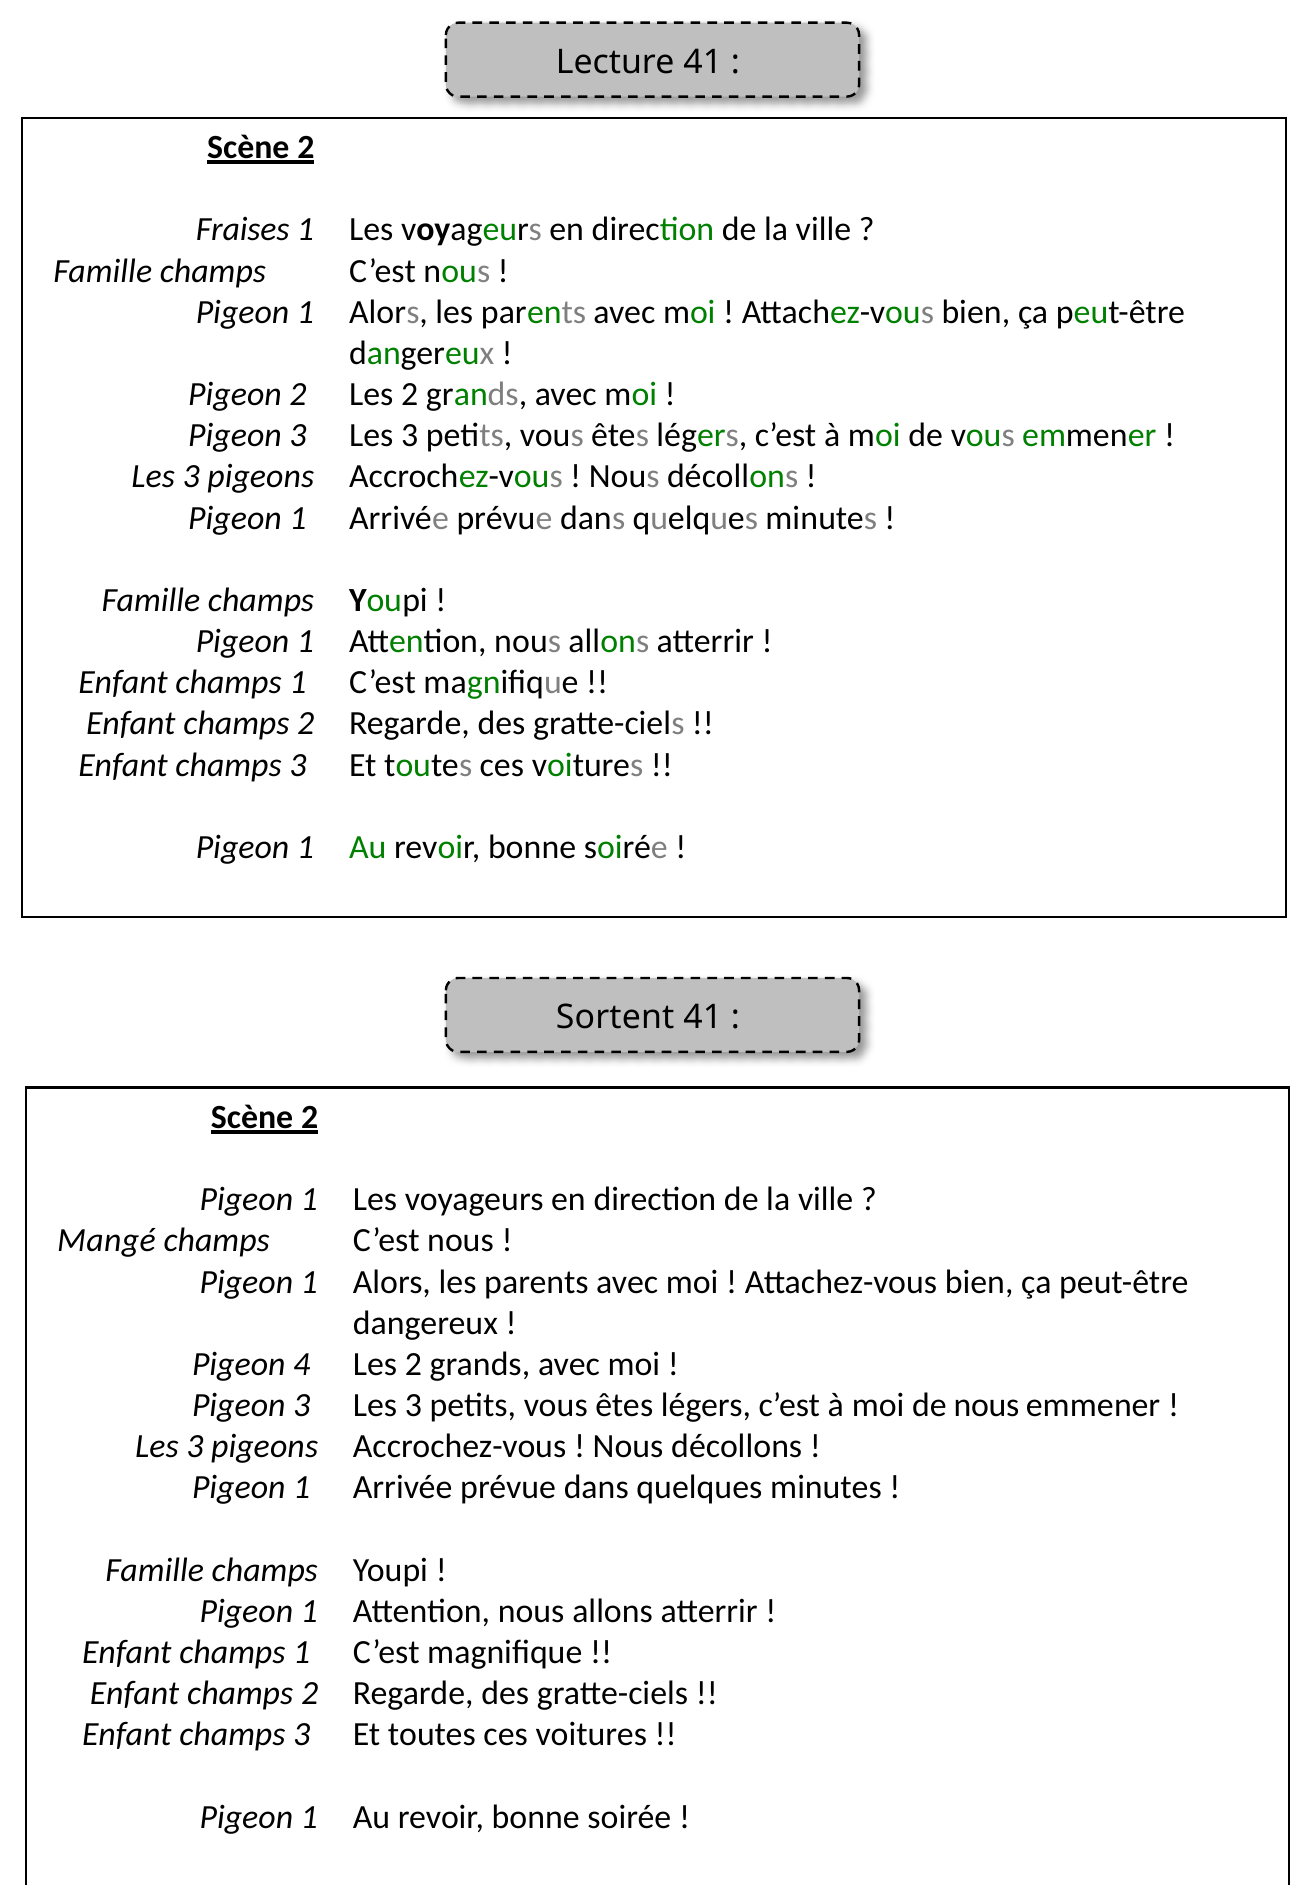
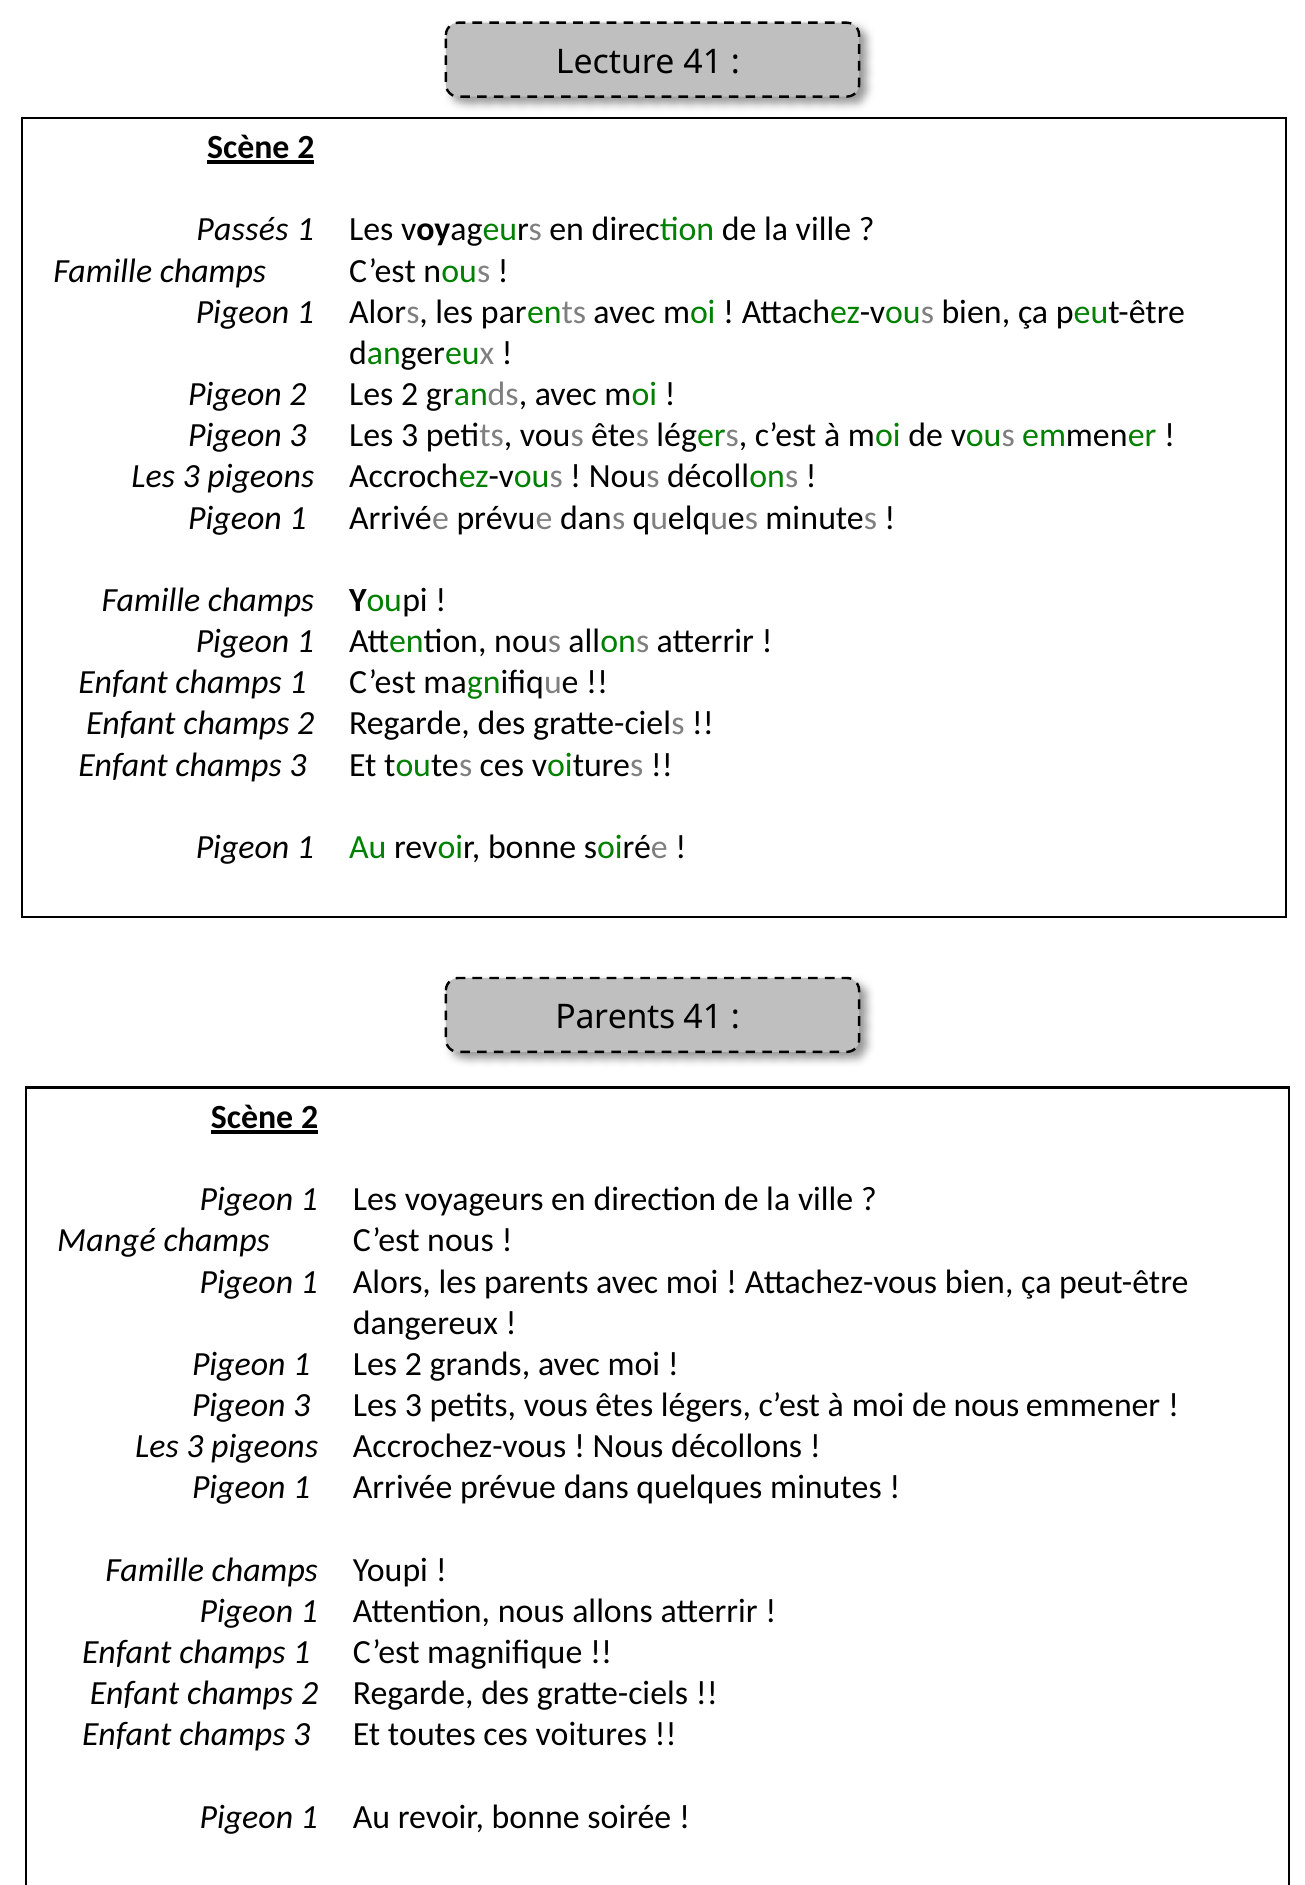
Fraises: Fraises -> Passés
Sortent at (615, 1017): Sortent -> Parents
4 at (302, 1364): 4 -> 1
